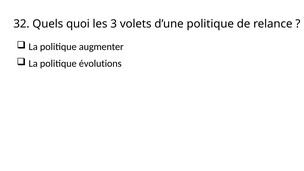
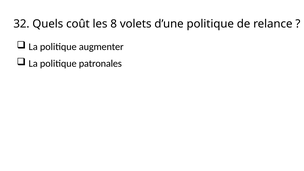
quoi: quoi -> coût
3: 3 -> 8
évolutions: évolutions -> patronales
